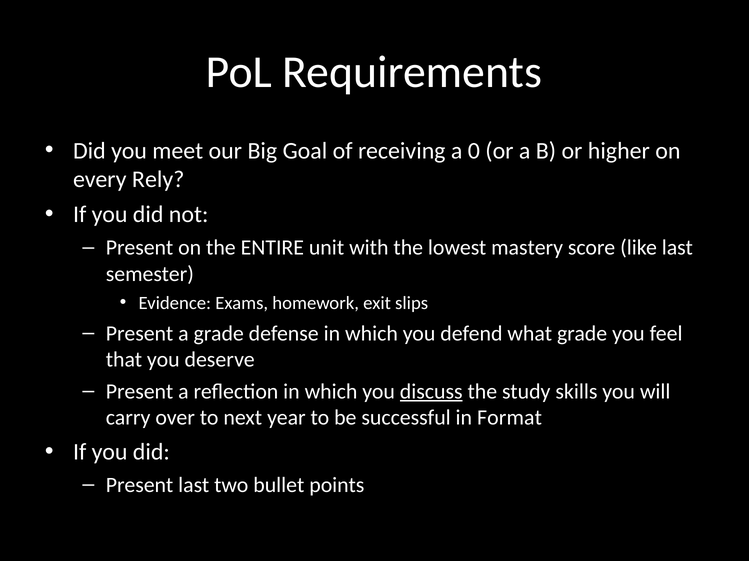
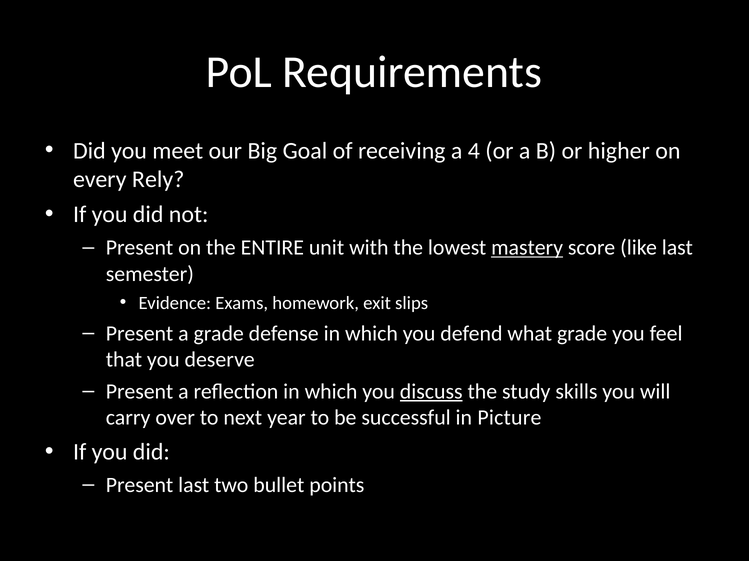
0: 0 -> 4
mastery underline: none -> present
Format: Format -> Picture
